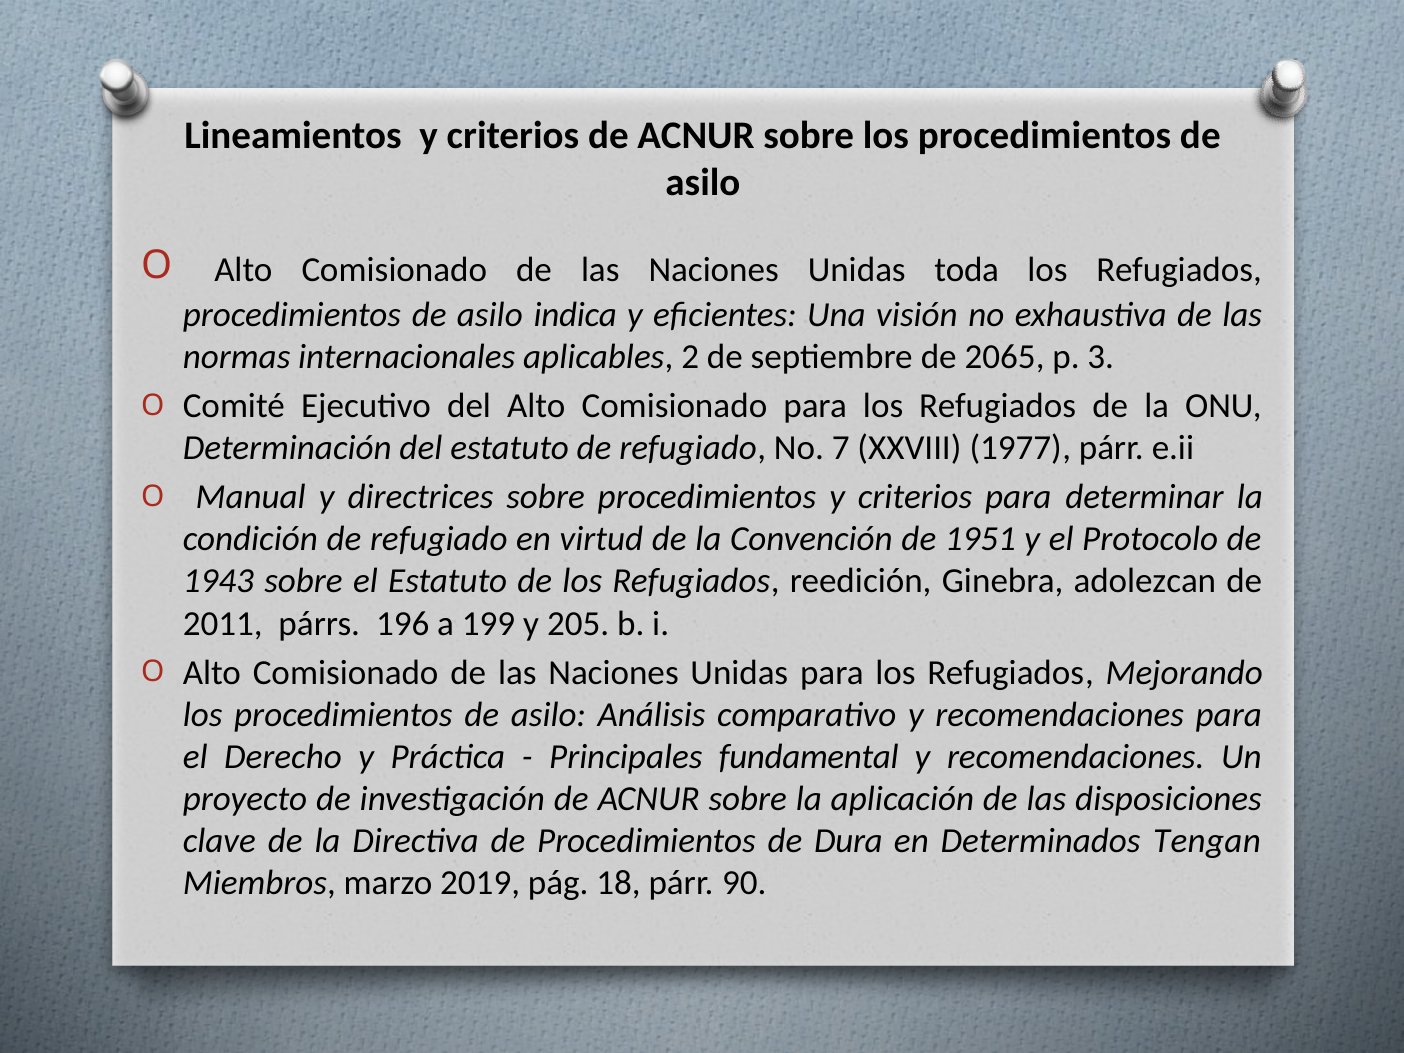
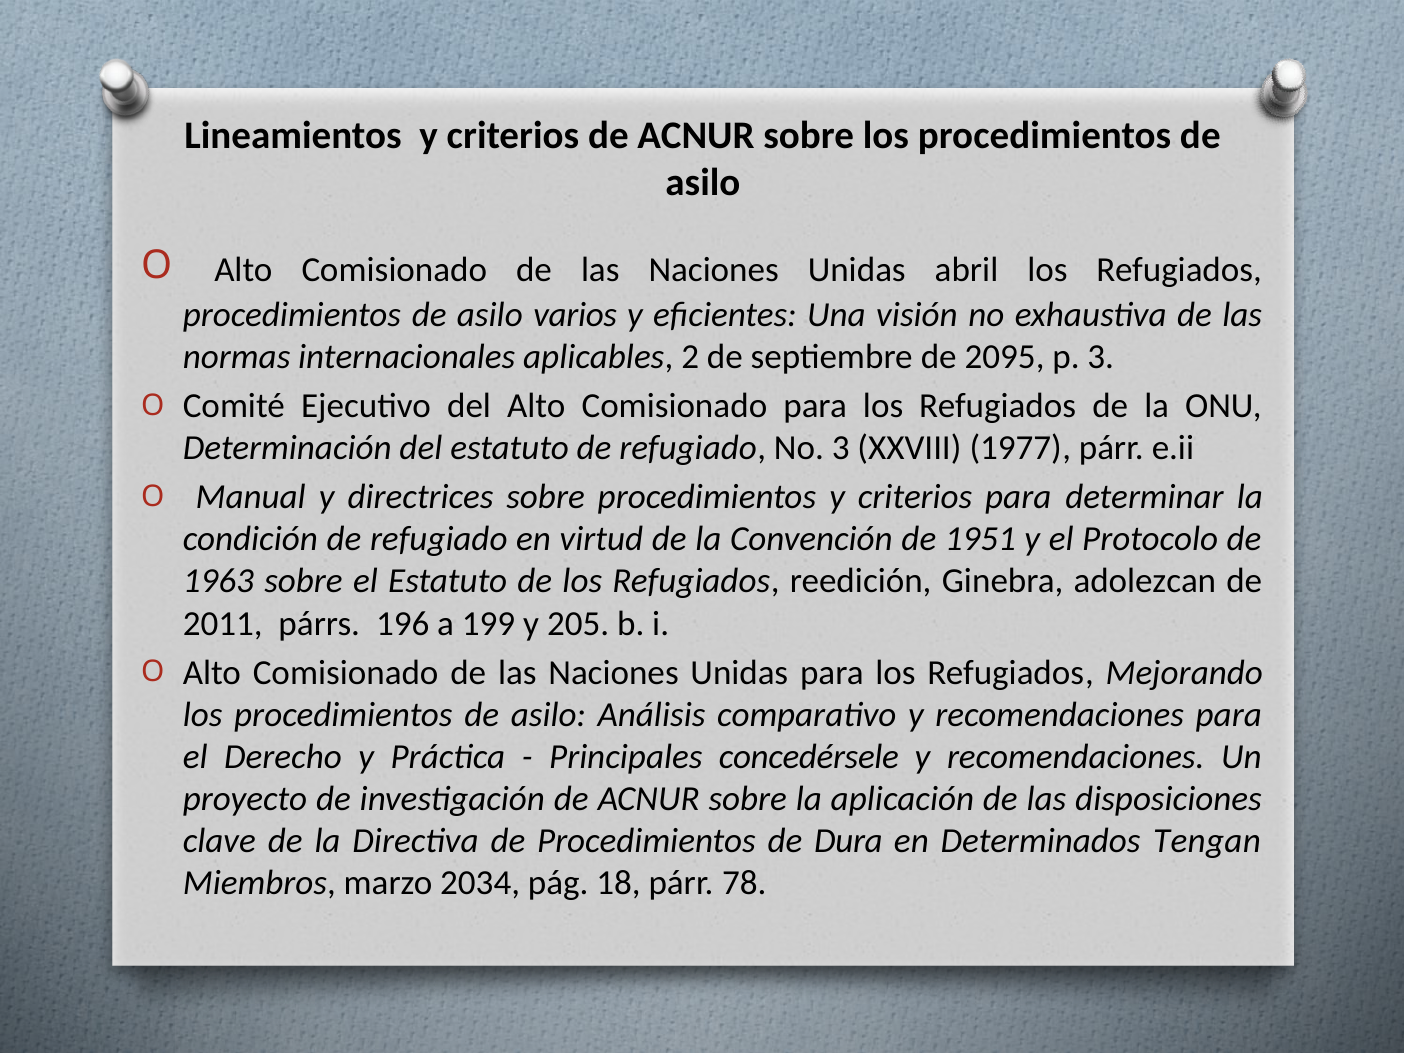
toda: toda -> abril
indica: indica -> varios
2065: 2065 -> 2095
No 7: 7 -> 3
1943: 1943 -> 1963
fundamental: fundamental -> concedérsele
2019: 2019 -> 2034
90: 90 -> 78
